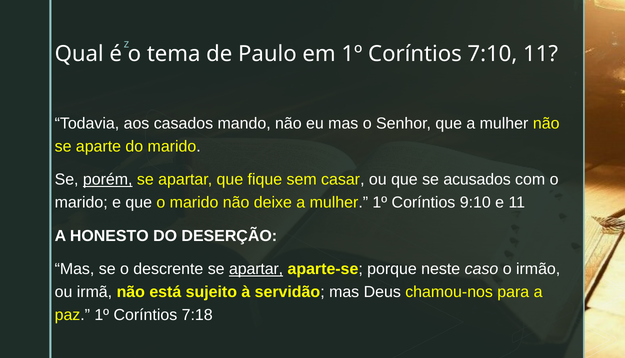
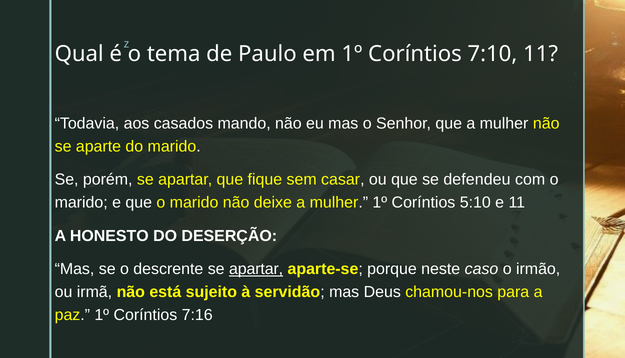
porém underline: present -> none
acusados: acusados -> defendeu
9:10: 9:10 -> 5:10
7:18: 7:18 -> 7:16
